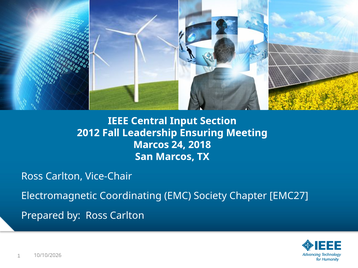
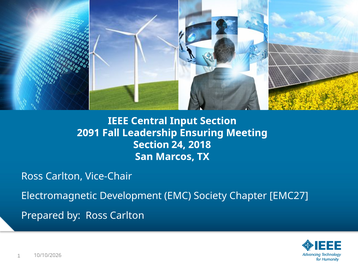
2012: 2012 -> 2091
Marcos at (151, 145): Marcos -> Section
Coordinating: Coordinating -> Development
